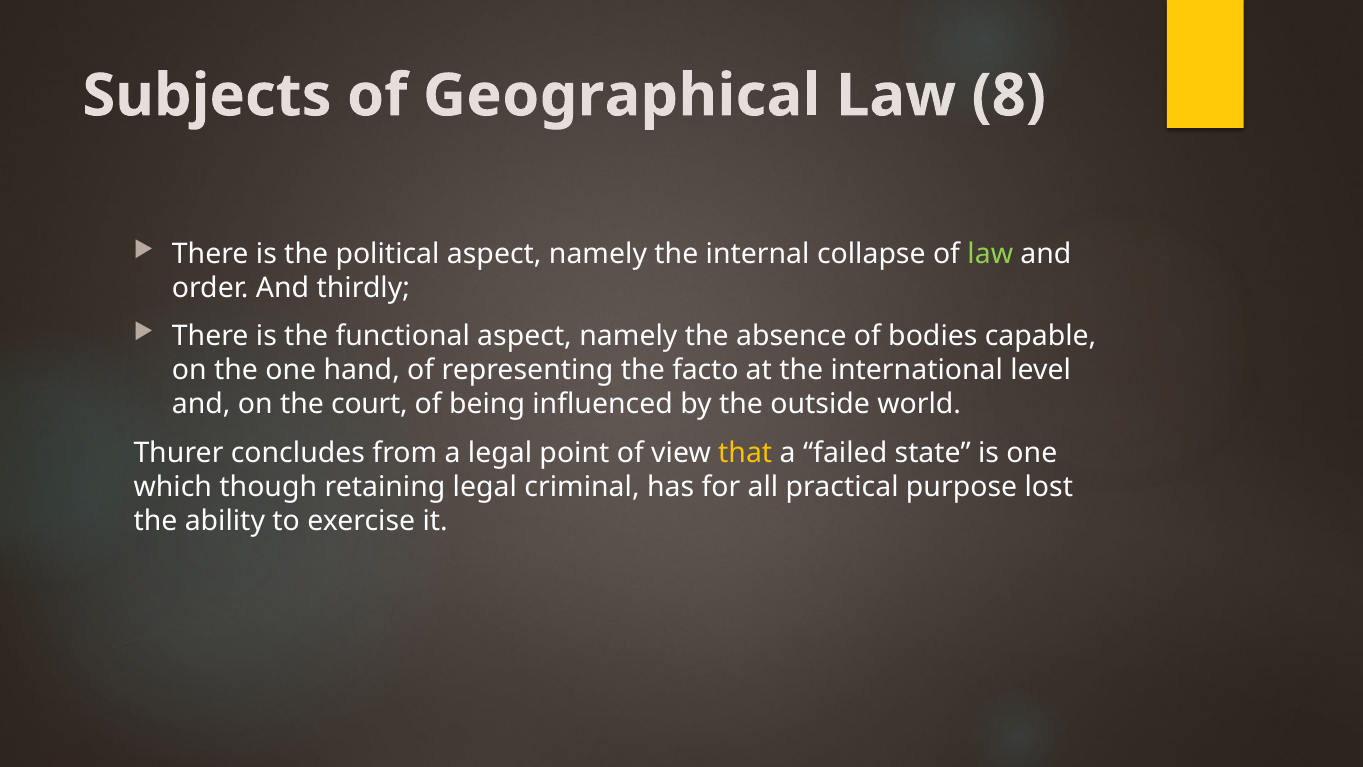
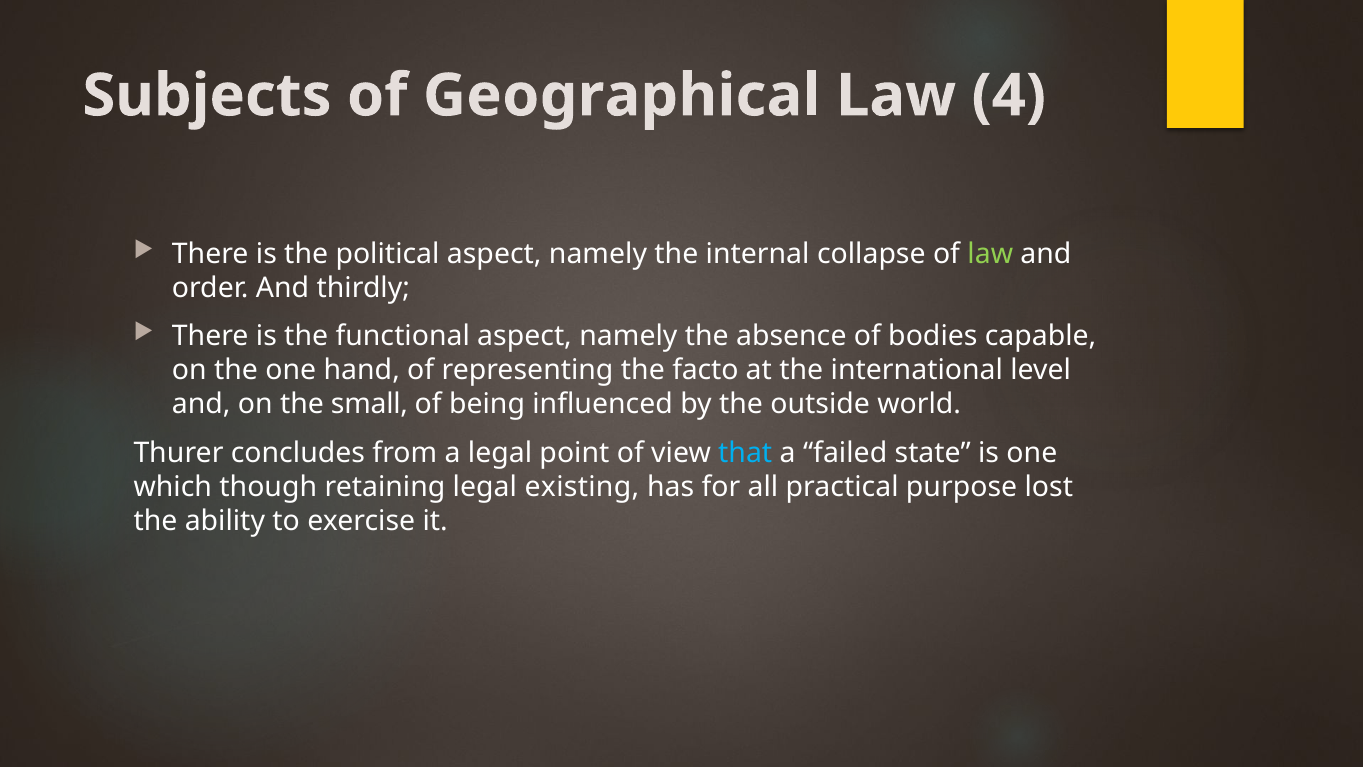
8: 8 -> 4
court: court -> small
that colour: yellow -> light blue
criminal: criminal -> existing
